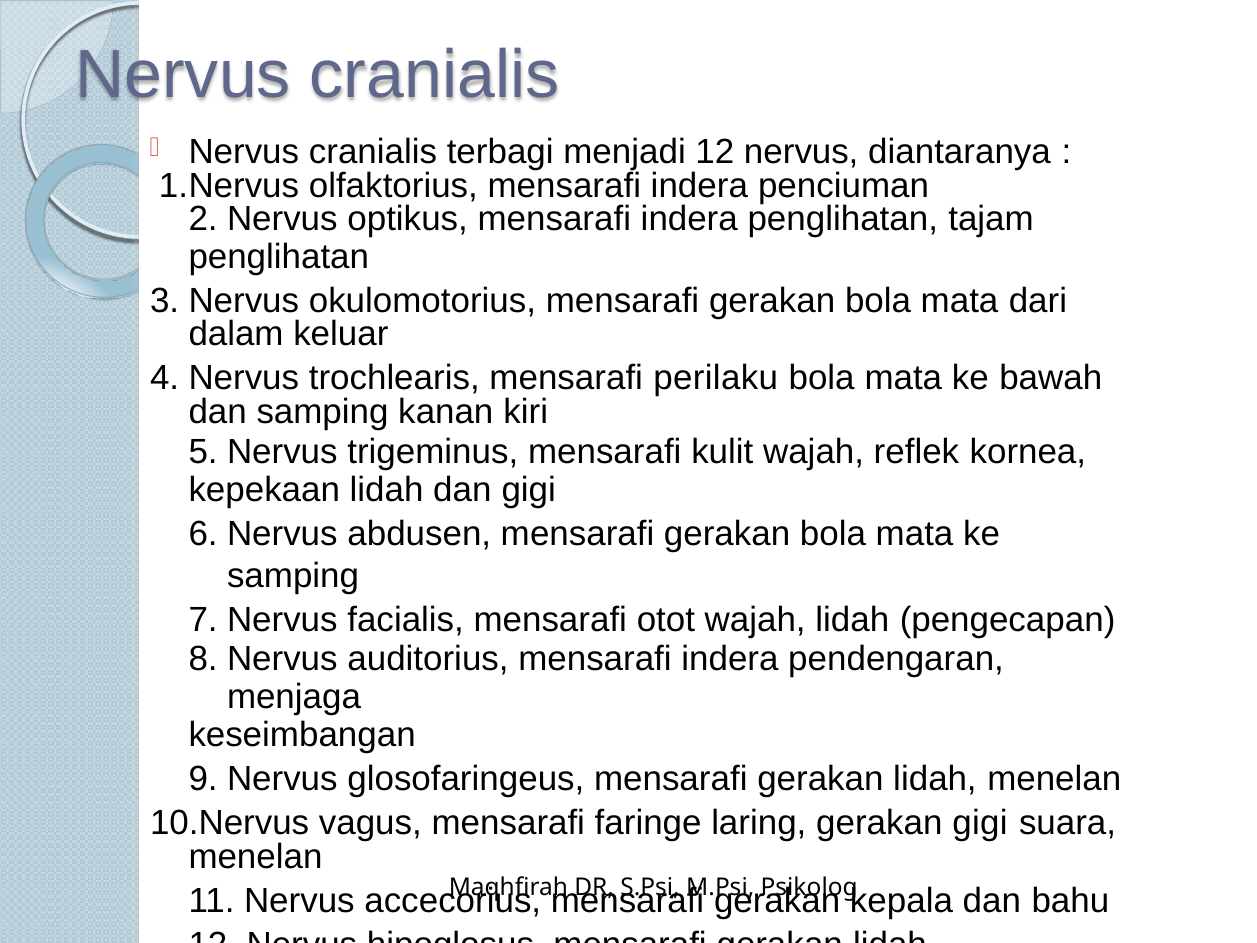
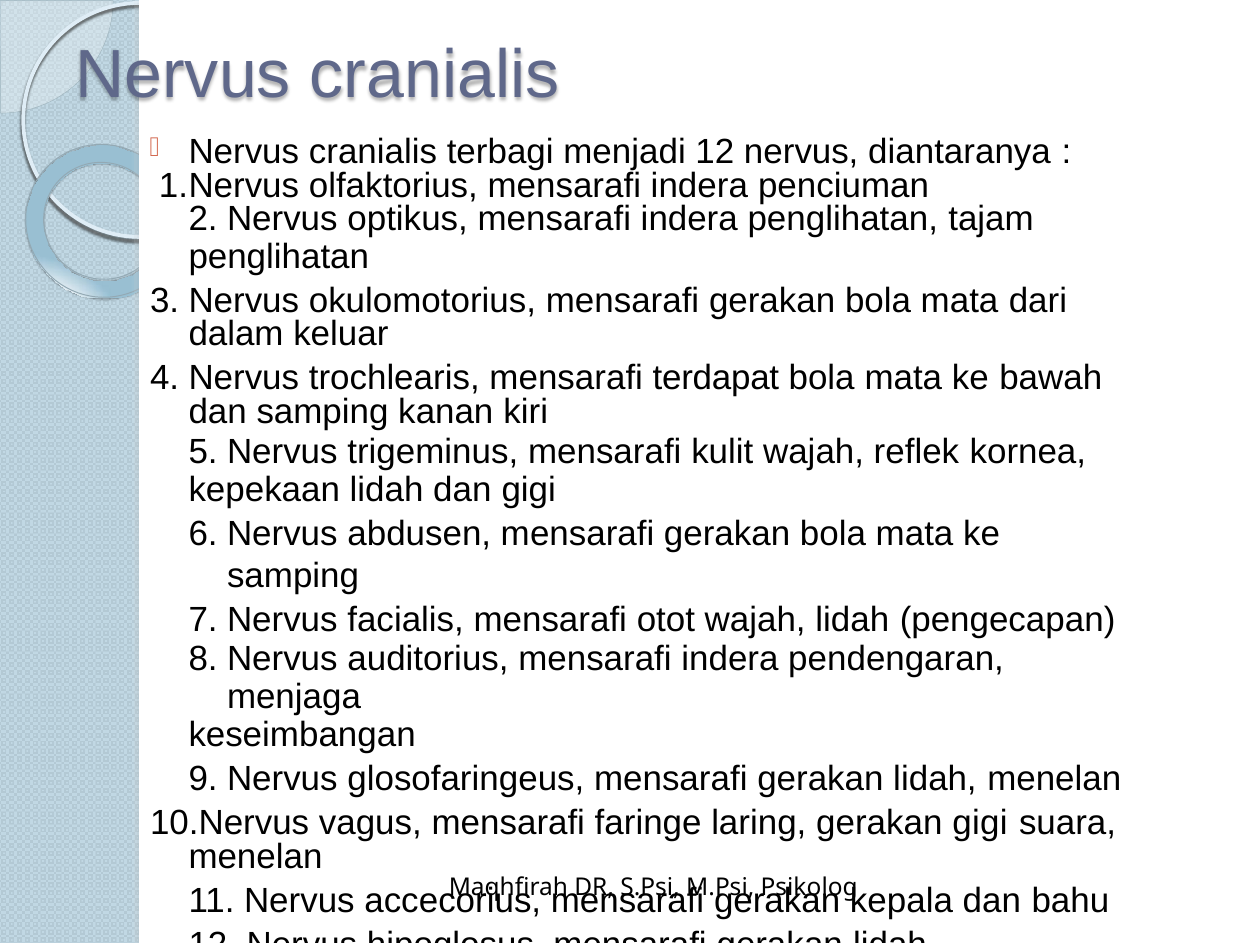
perilaku: perilaku -> terdapat
